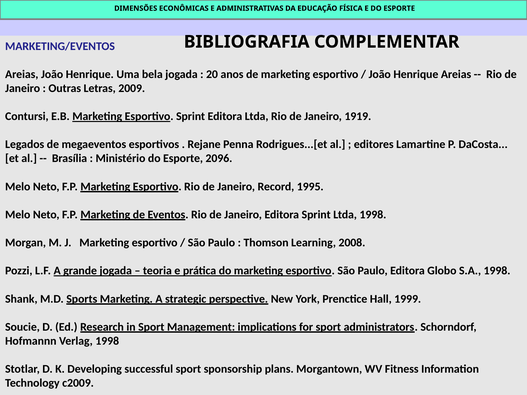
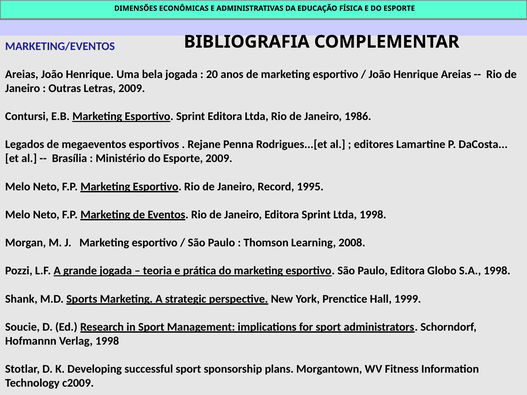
1919: 1919 -> 1986
Esporte 2096: 2096 -> 2009
